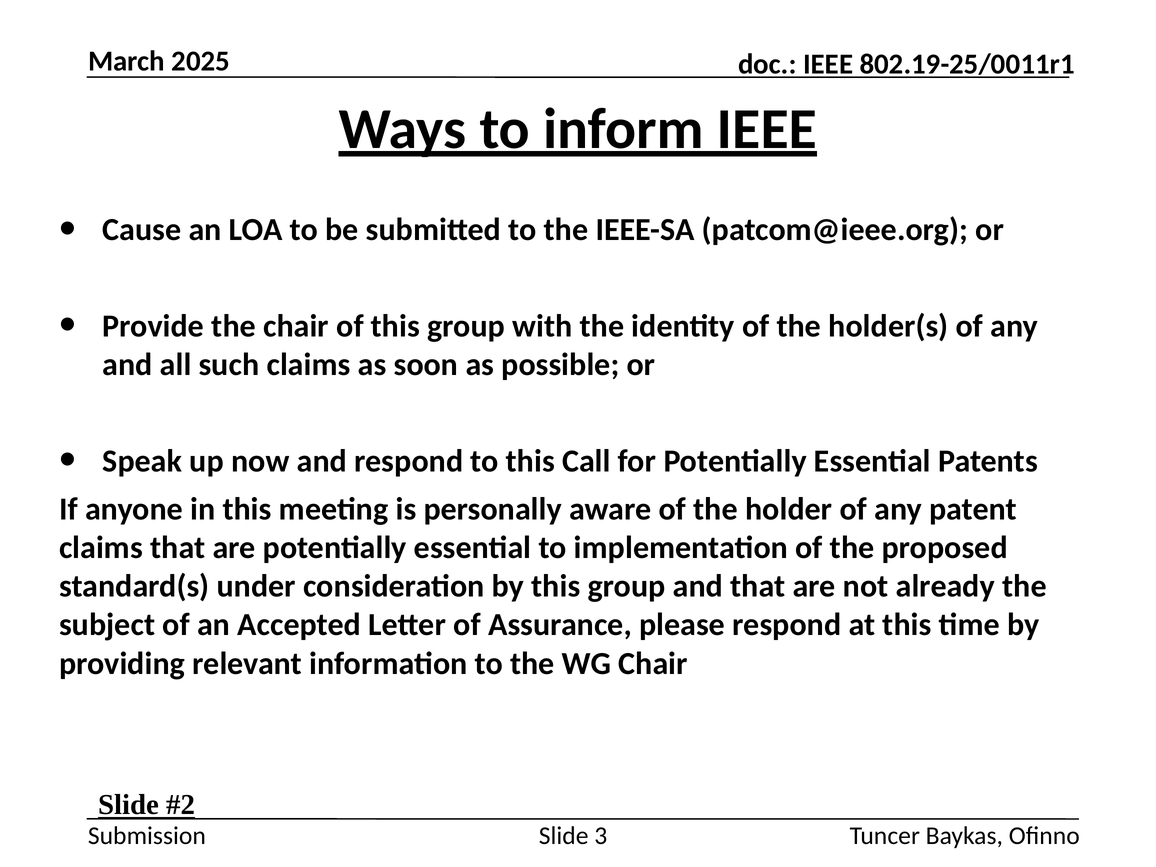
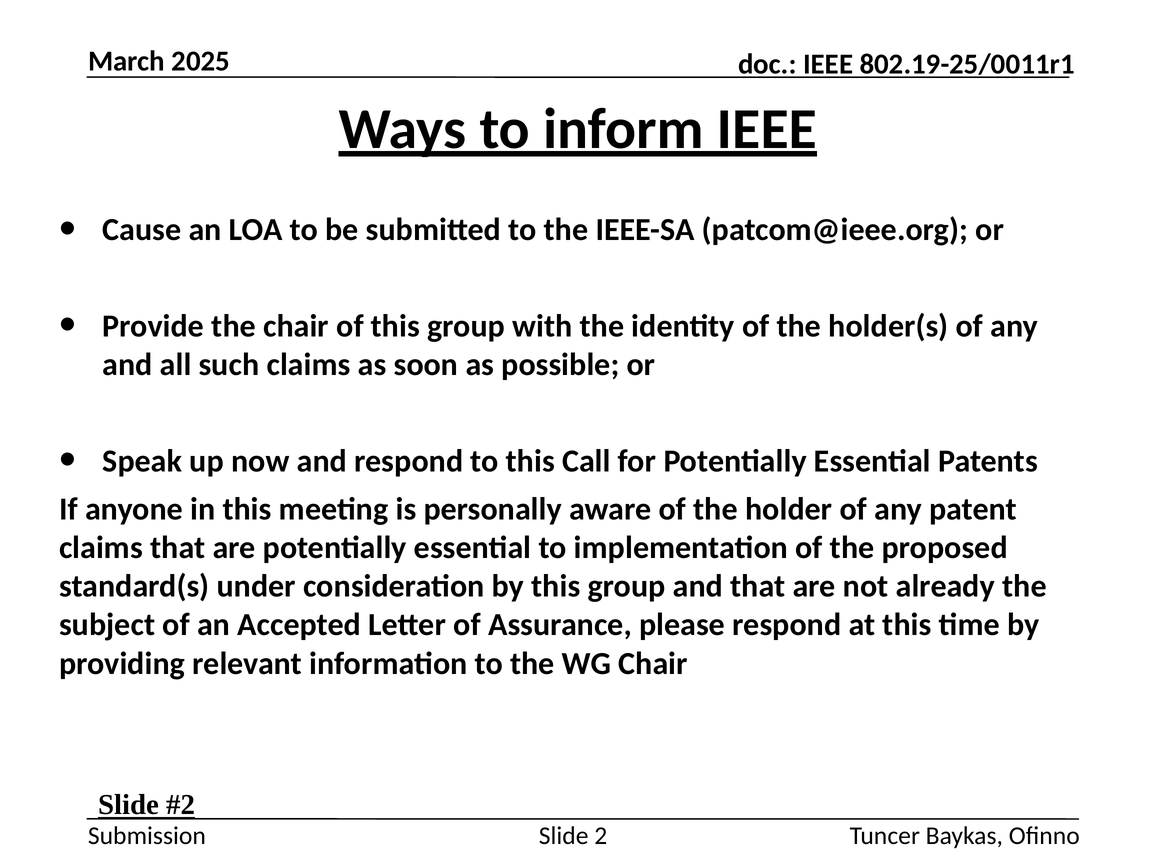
3: 3 -> 2
